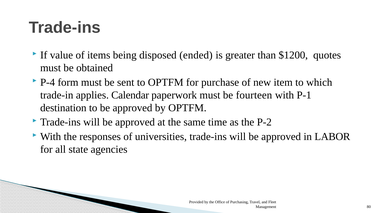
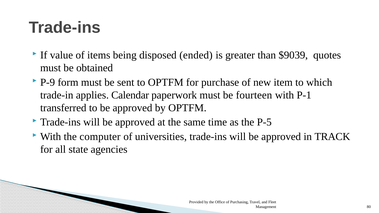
$1200: $1200 -> $9039
P-4: P-4 -> P-9
destination: destination -> transferred
P-2: P-2 -> P-5
responses: responses -> computer
LABOR: LABOR -> TRACK
